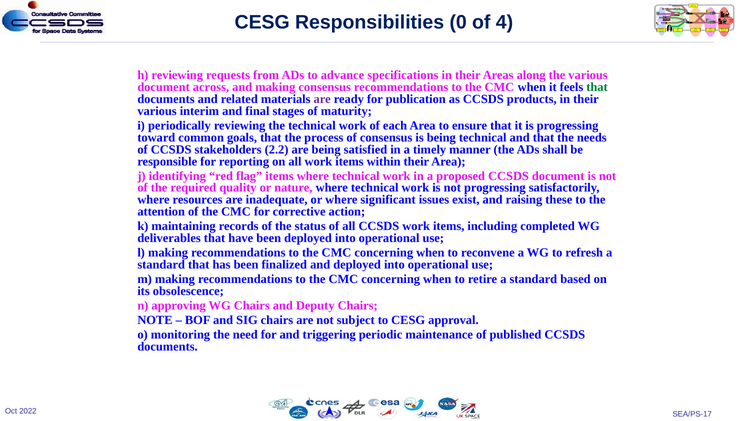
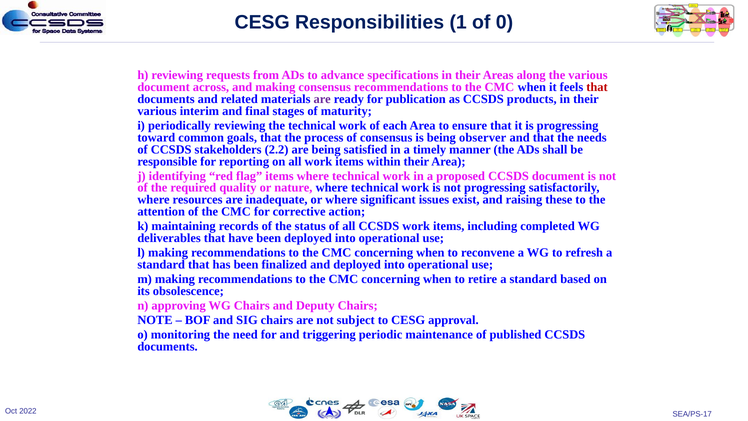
0: 0 -> 1
4: 4 -> 0
that at (597, 87) colour: green -> red
being technical: technical -> observer
